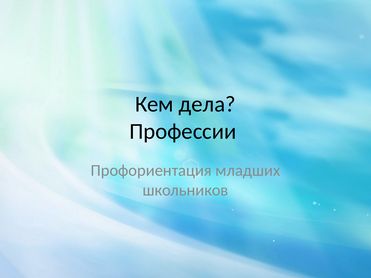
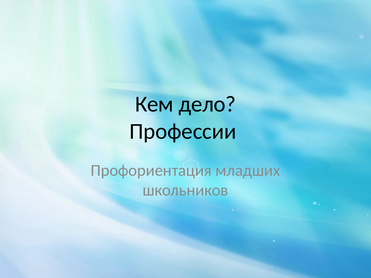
дела: дела -> дело
